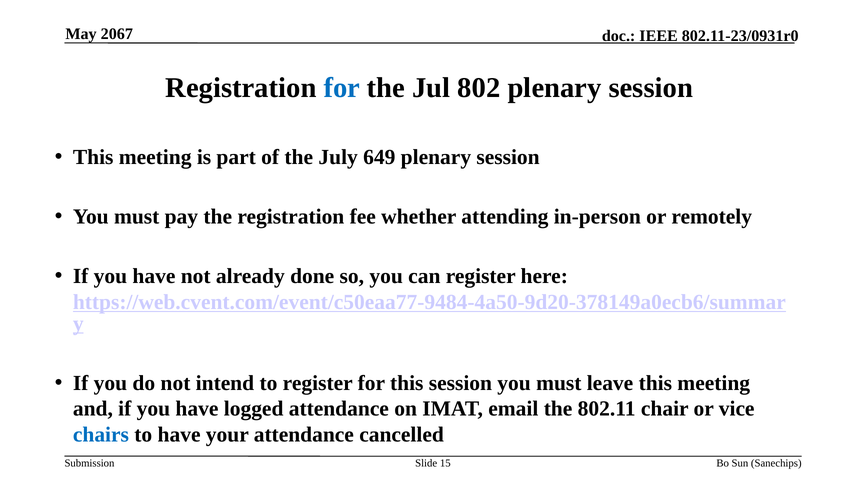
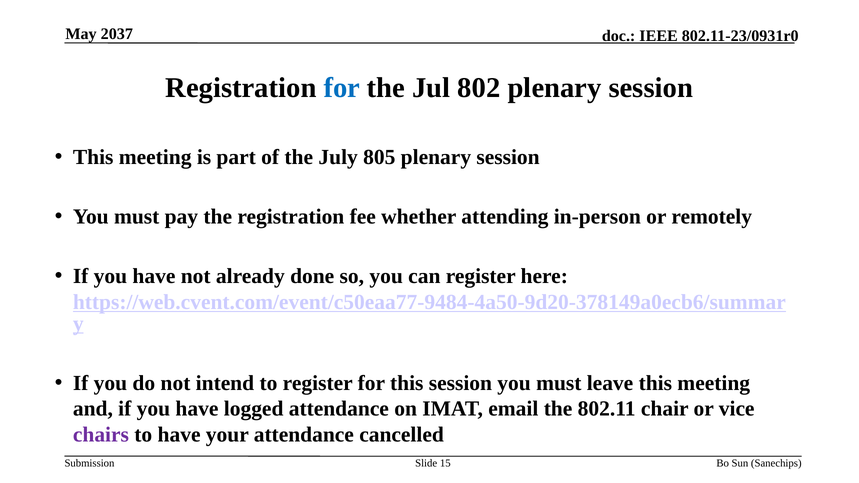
2067: 2067 -> 2037
649: 649 -> 805
chairs colour: blue -> purple
